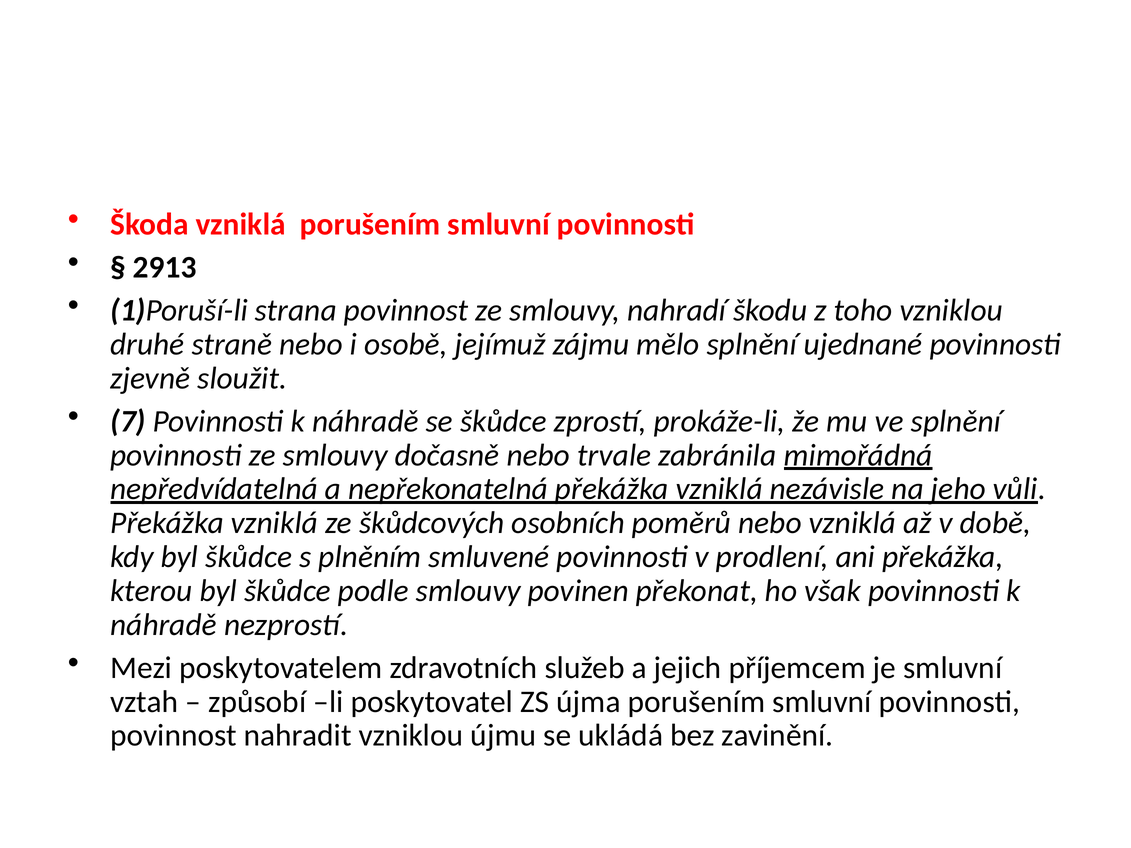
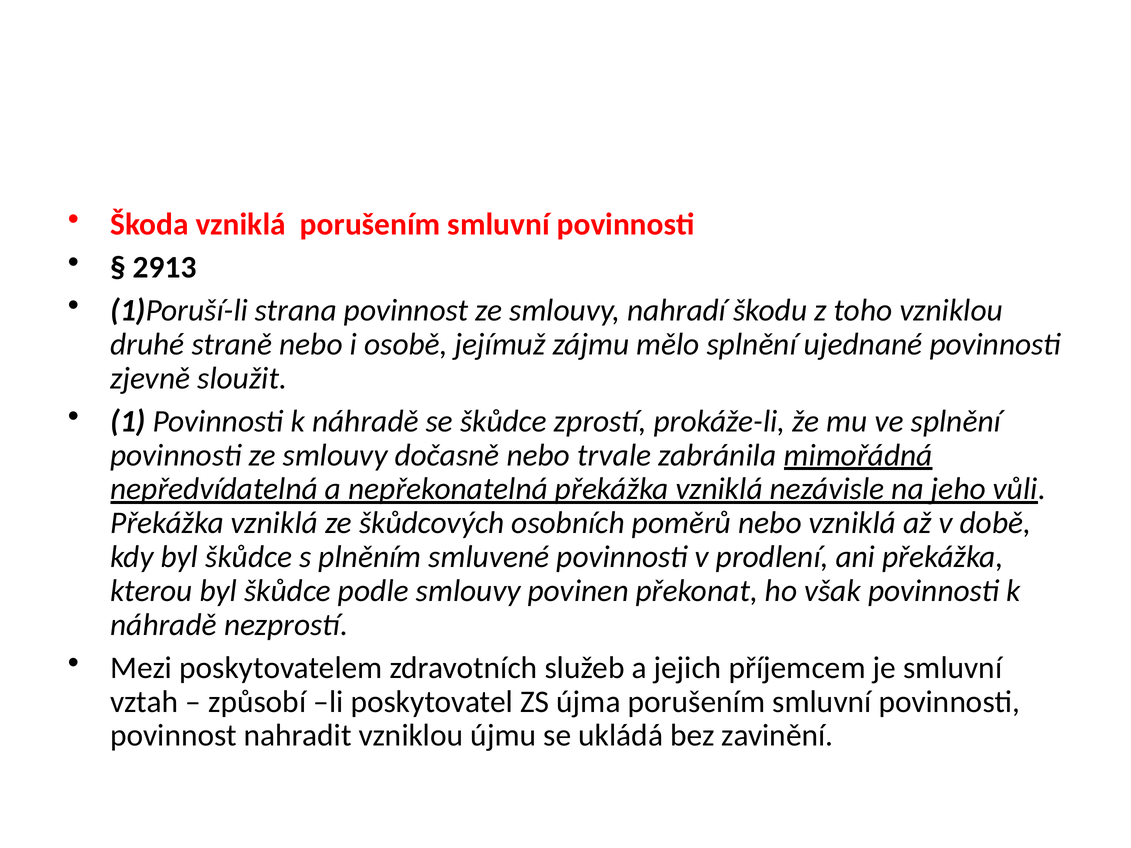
7: 7 -> 1
